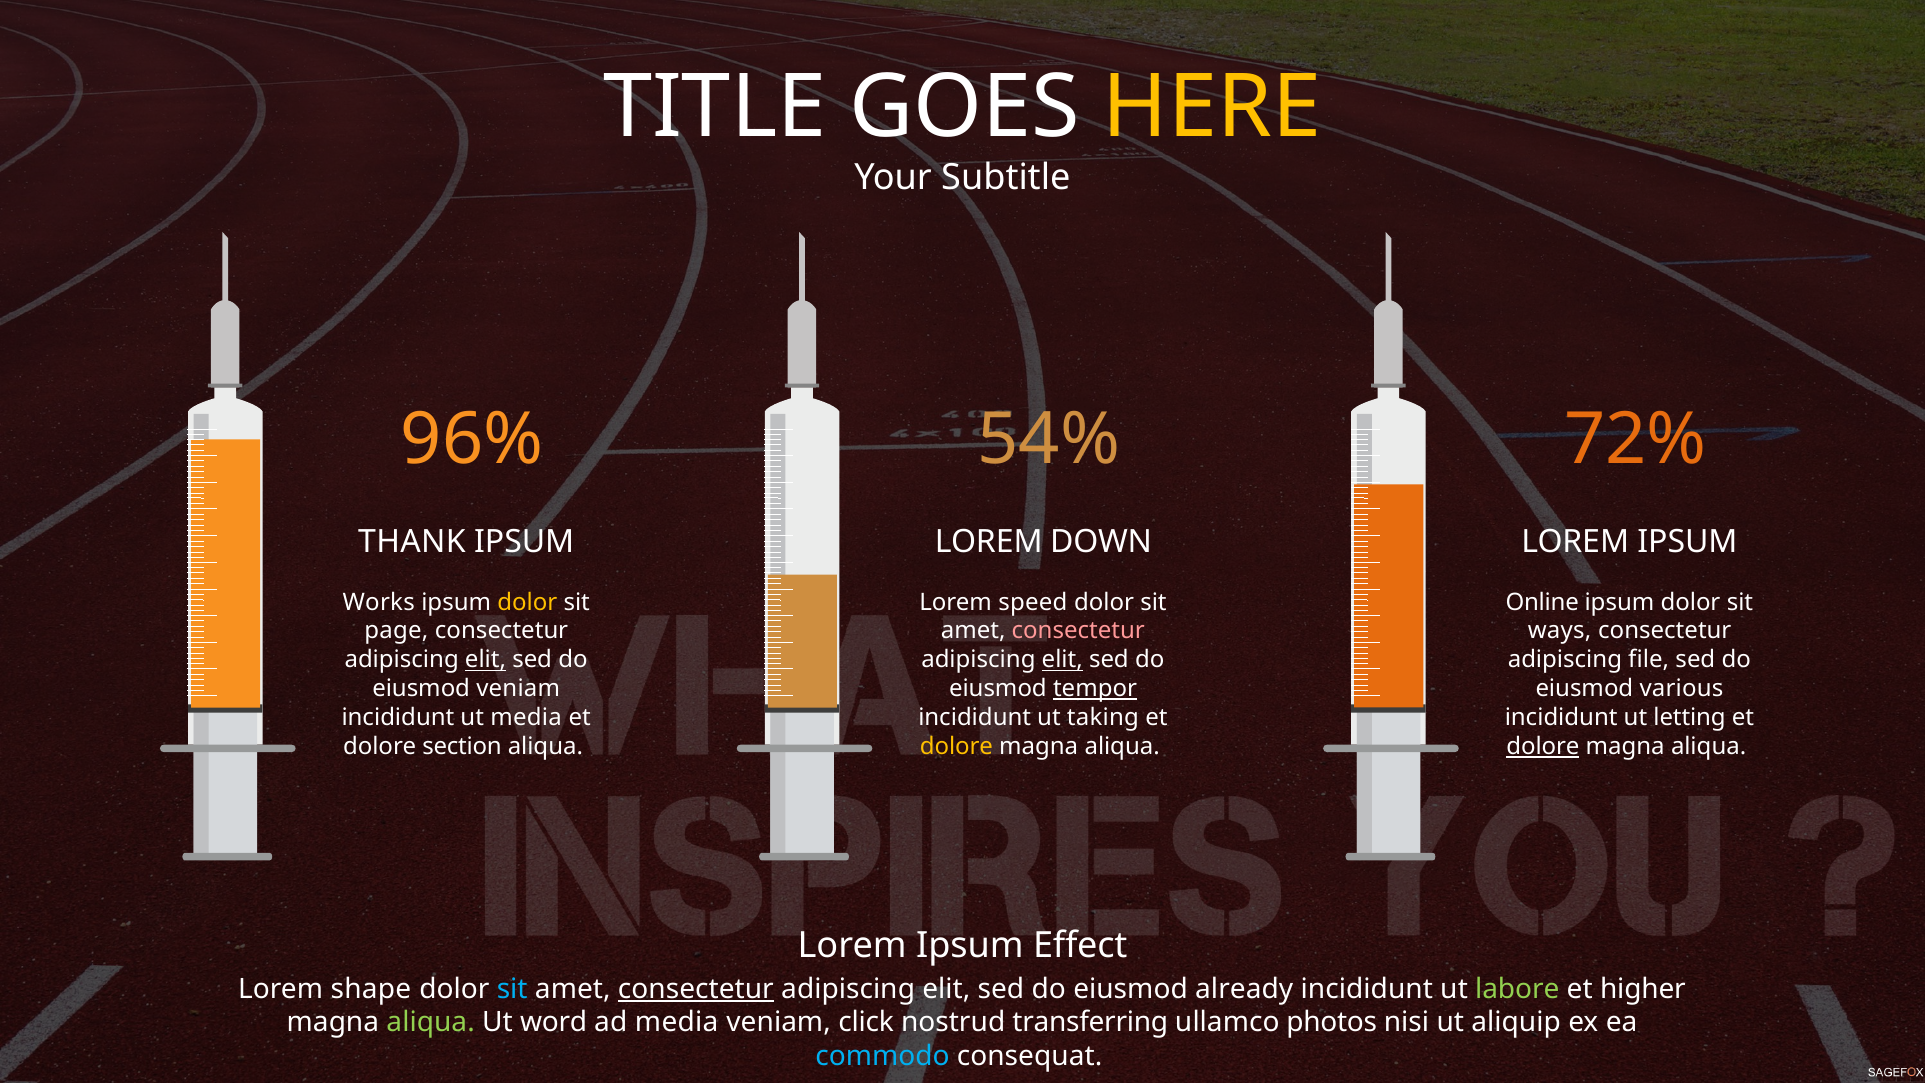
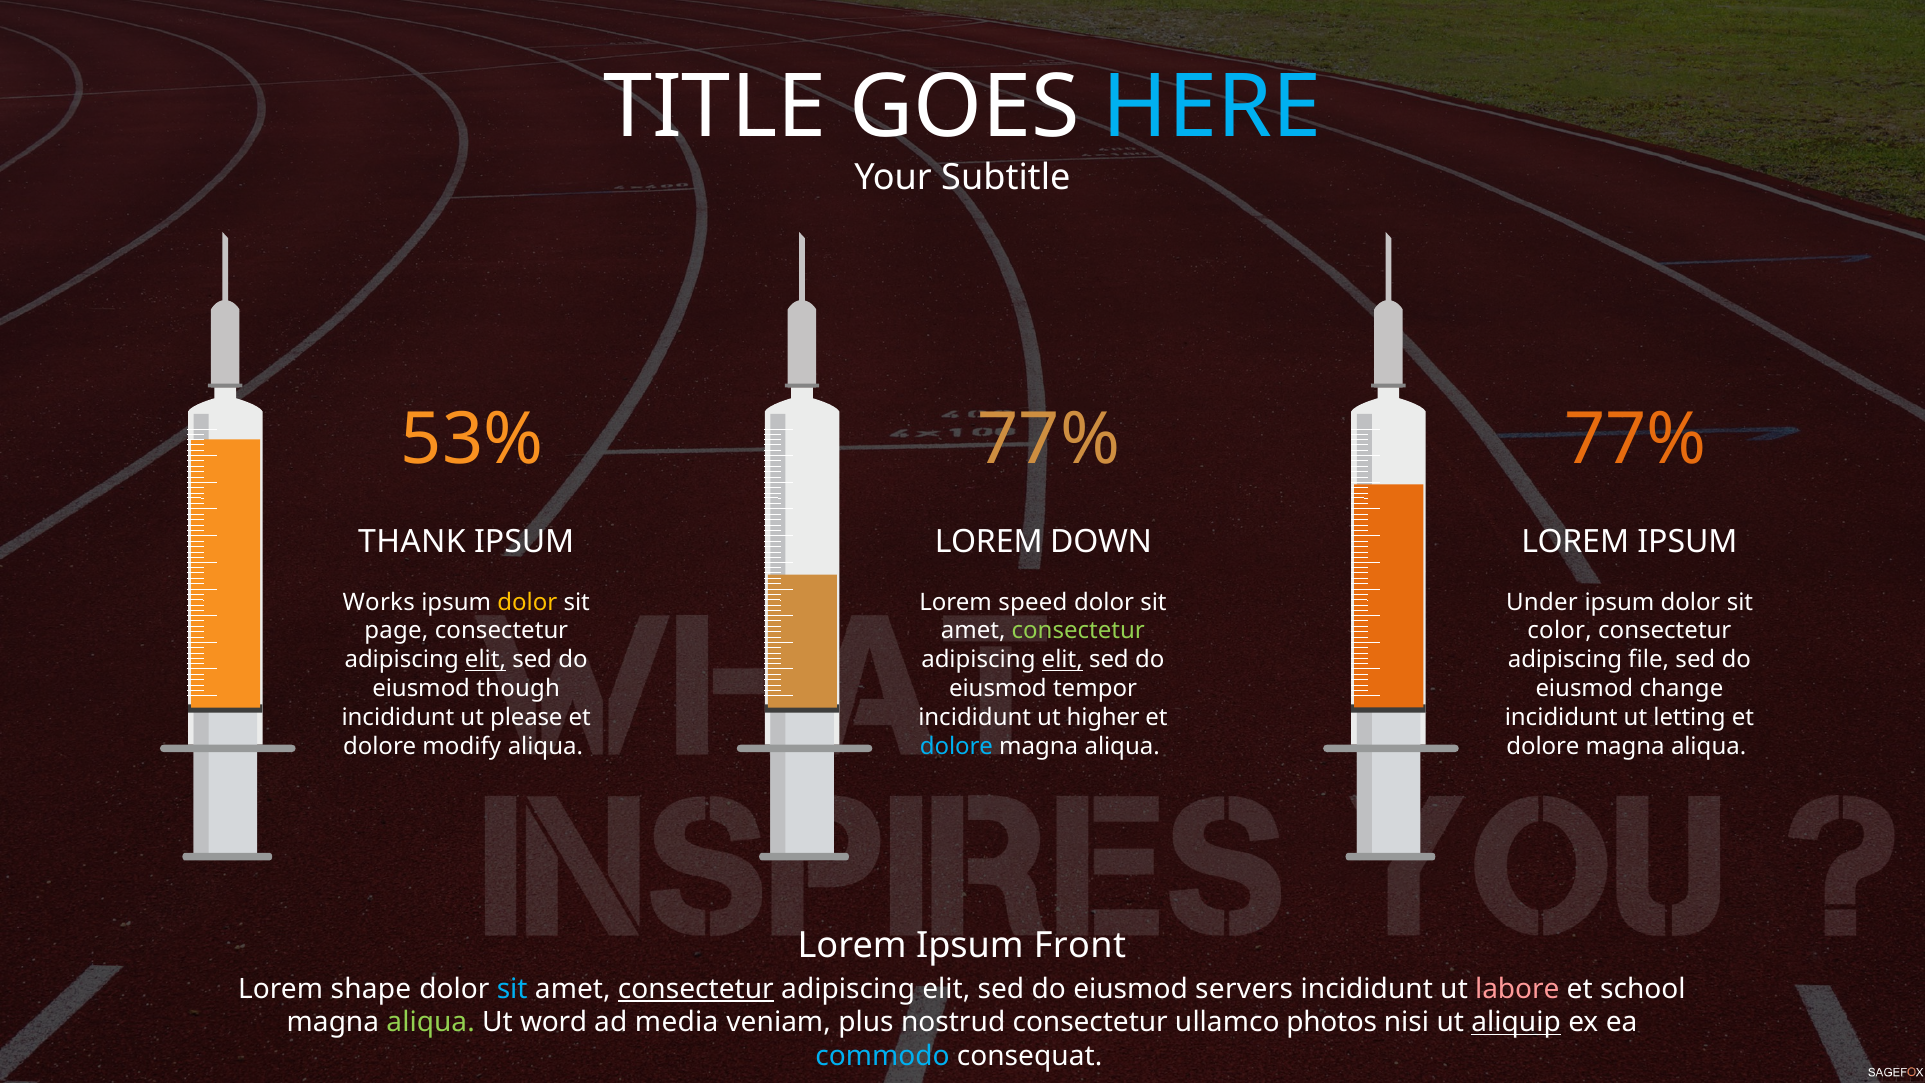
HERE colour: yellow -> light blue
96%: 96% -> 53%
54% at (1049, 440): 54% -> 77%
72% at (1635, 440): 72% -> 77%
Online: Online -> Under
consectetur at (1078, 631) colour: pink -> light green
ways: ways -> color
eiusmod veniam: veniam -> though
tempor underline: present -> none
various: various -> change
ut media: media -> please
taking: taking -> higher
section: section -> modify
dolore at (956, 746) colour: yellow -> light blue
dolore at (1543, 746) underline: present -> none
Effect: Effect -> Front
already: already -> servers
labore colour: light green -> pink
higher: higher -> school
click: click -> plus
nostrud transferring: transferring -> consectetur
aliquip underline: none -> present
